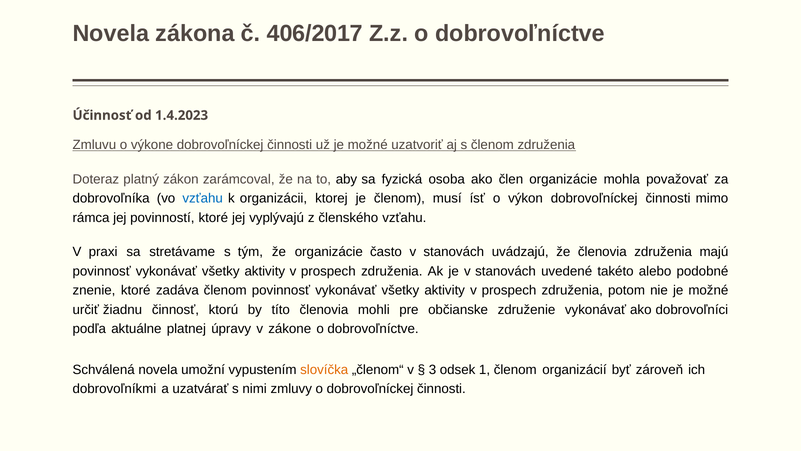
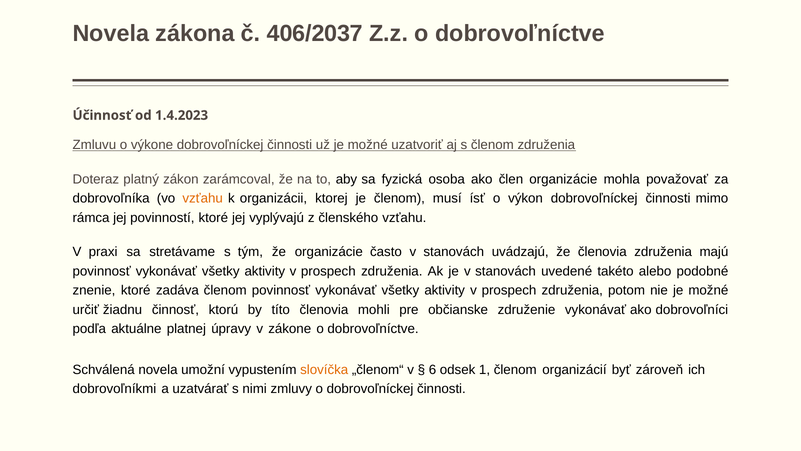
406/2017: 406/2017 -> 406/2037
vzťahu at (203, 198) colour: blue -> orange
3: 3 -> 6
